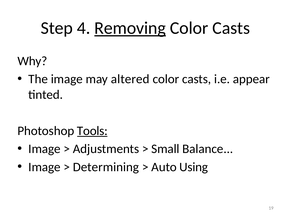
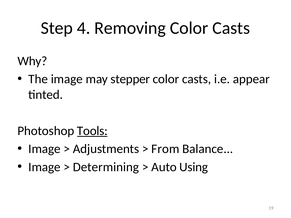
Removing underline: present -> none
altered: altered -> stepper
Small: Small -> From
